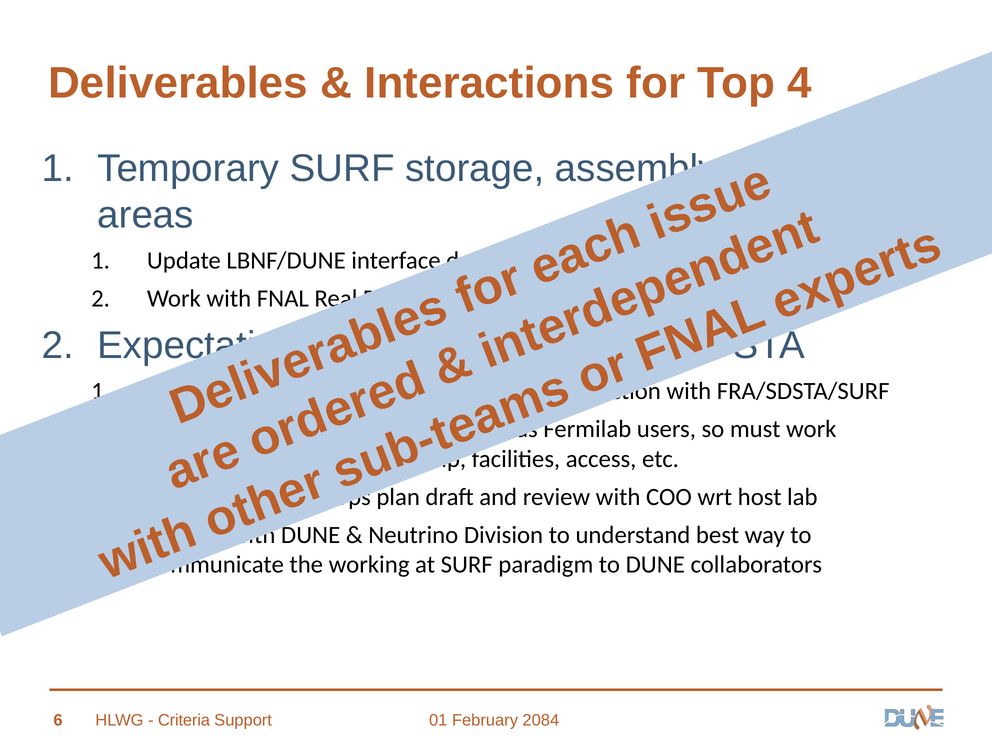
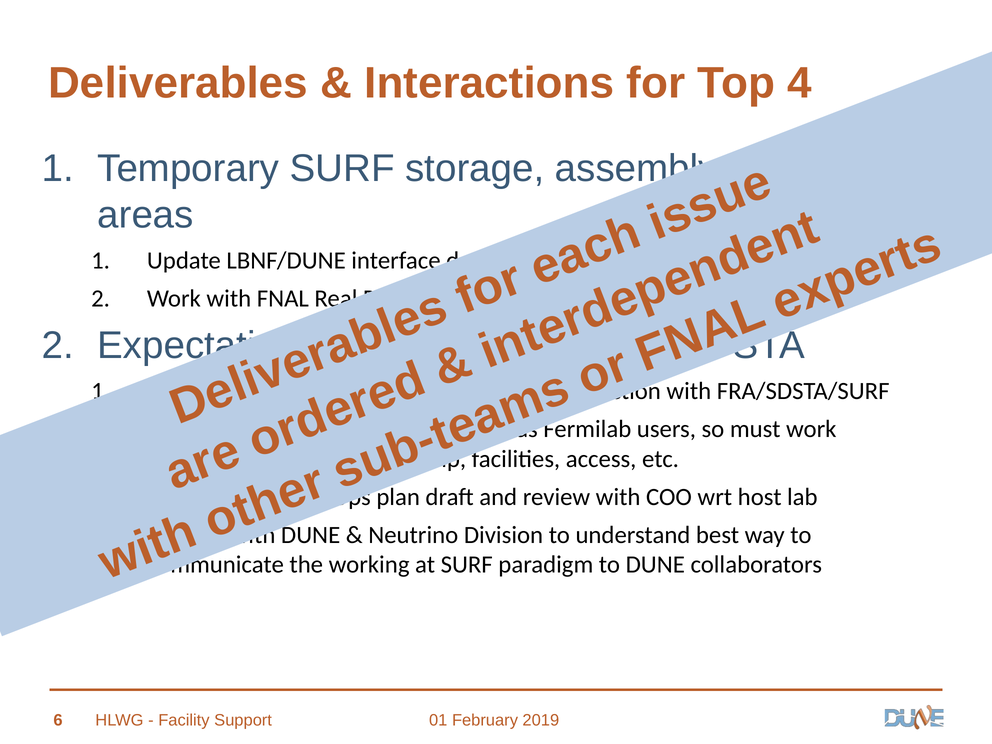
Criteria: Criteria -> Facility
2084: 2084 -> 2019
